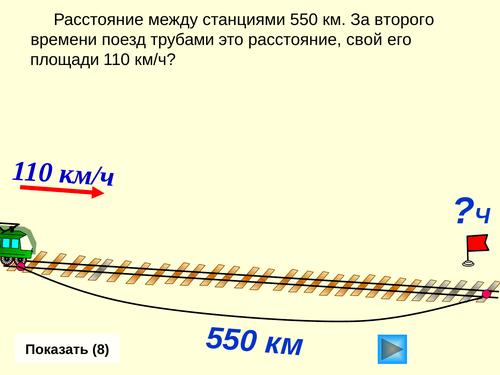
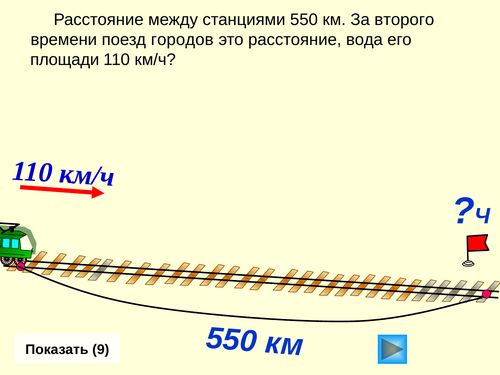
трубами: трубами -> городов
свой: свой -> вода
8: 8 -> 9
